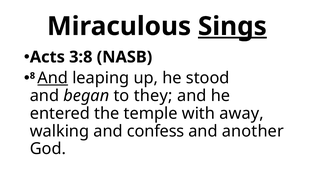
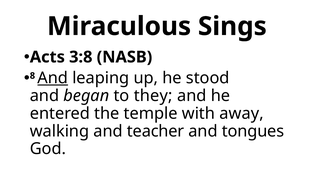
Sings underline: present -> none
confess: confess -> teacher
another: another -> tongues
